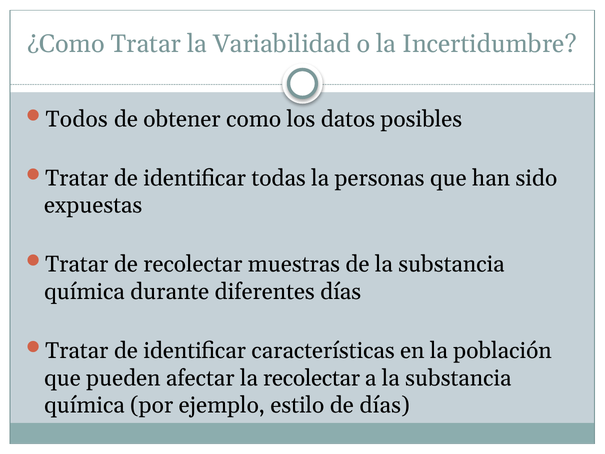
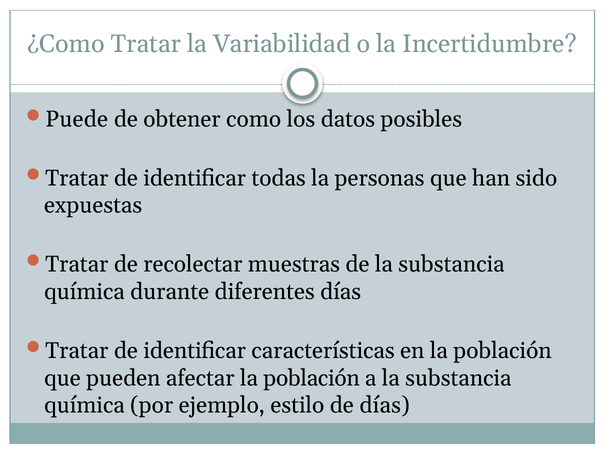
Todos: Todos -> Puede
afectar la recolectar: recolectar -> población
